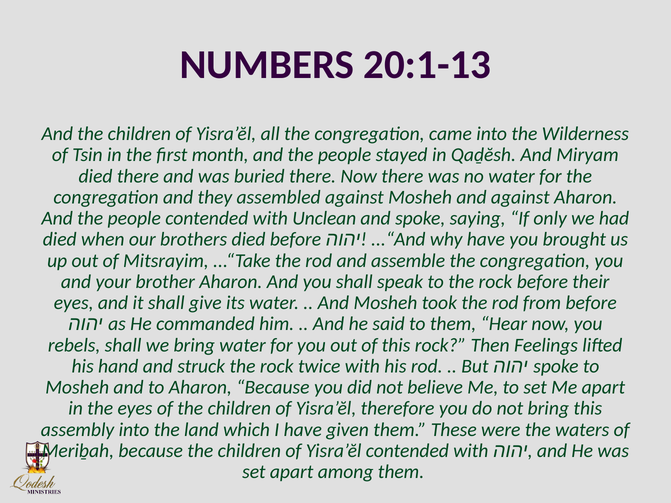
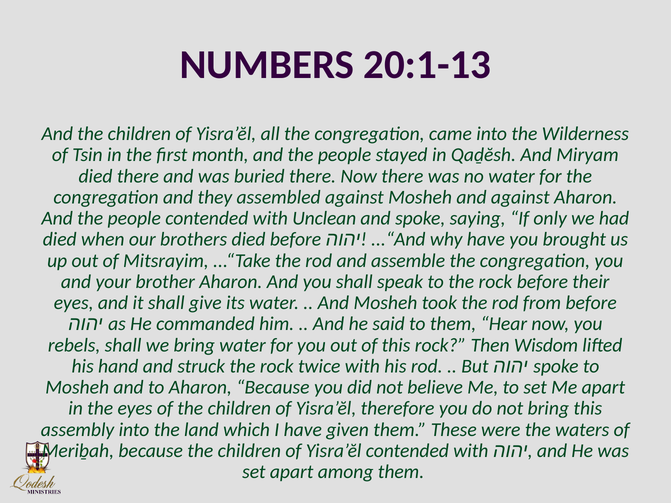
Feelings: Feelings -> Wisdom
